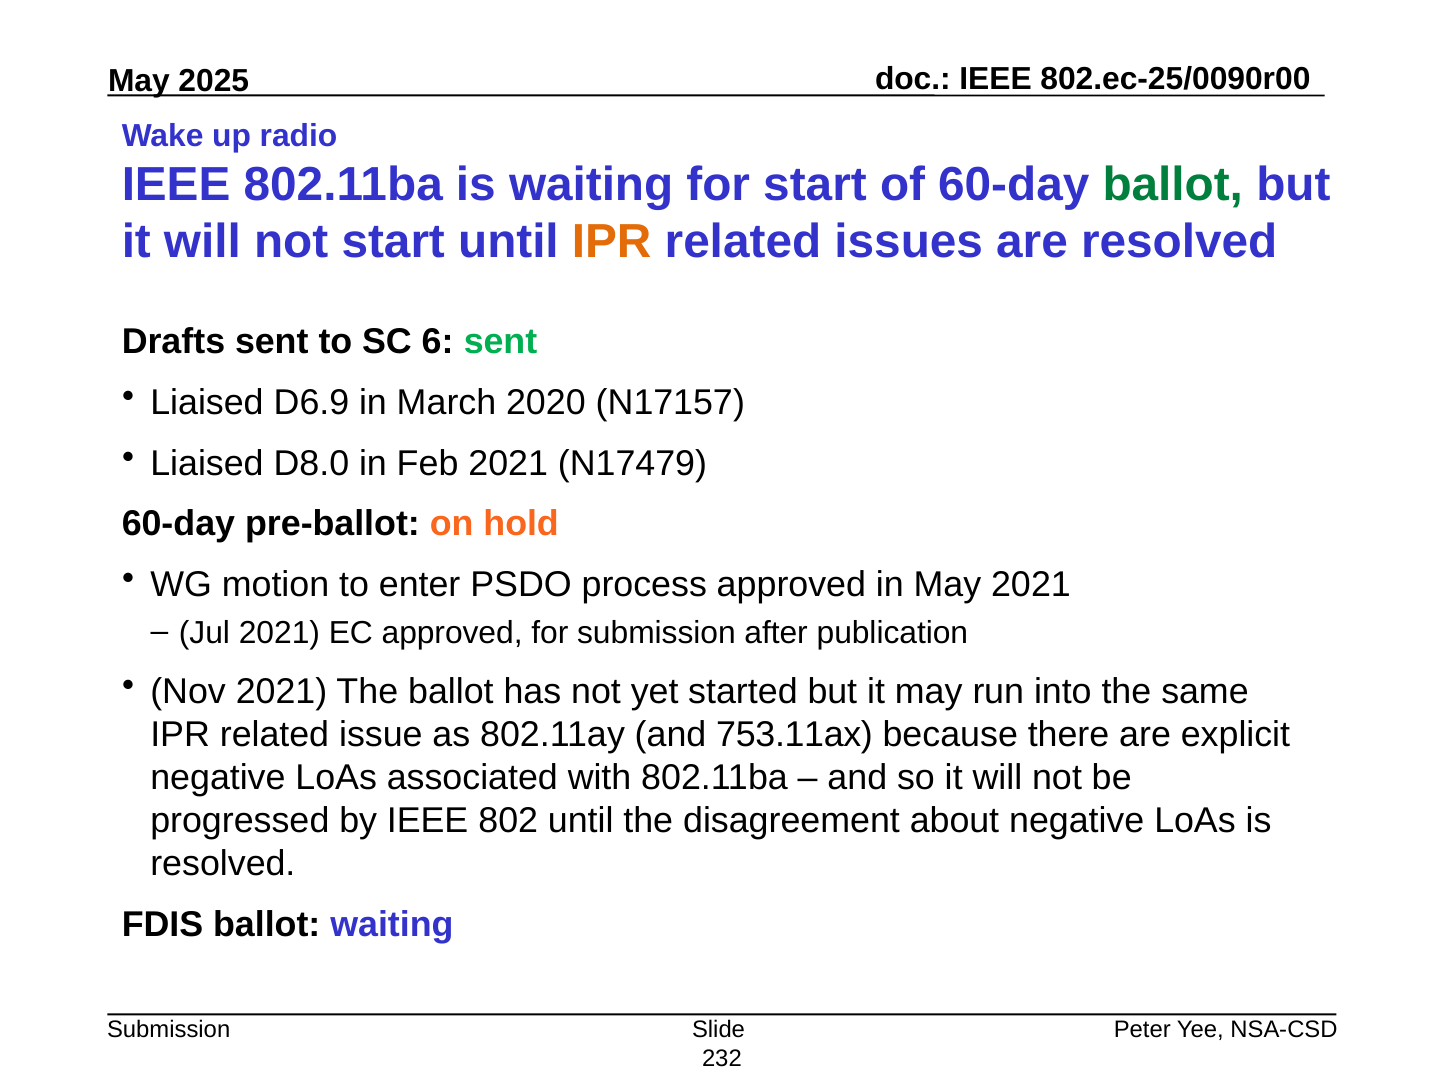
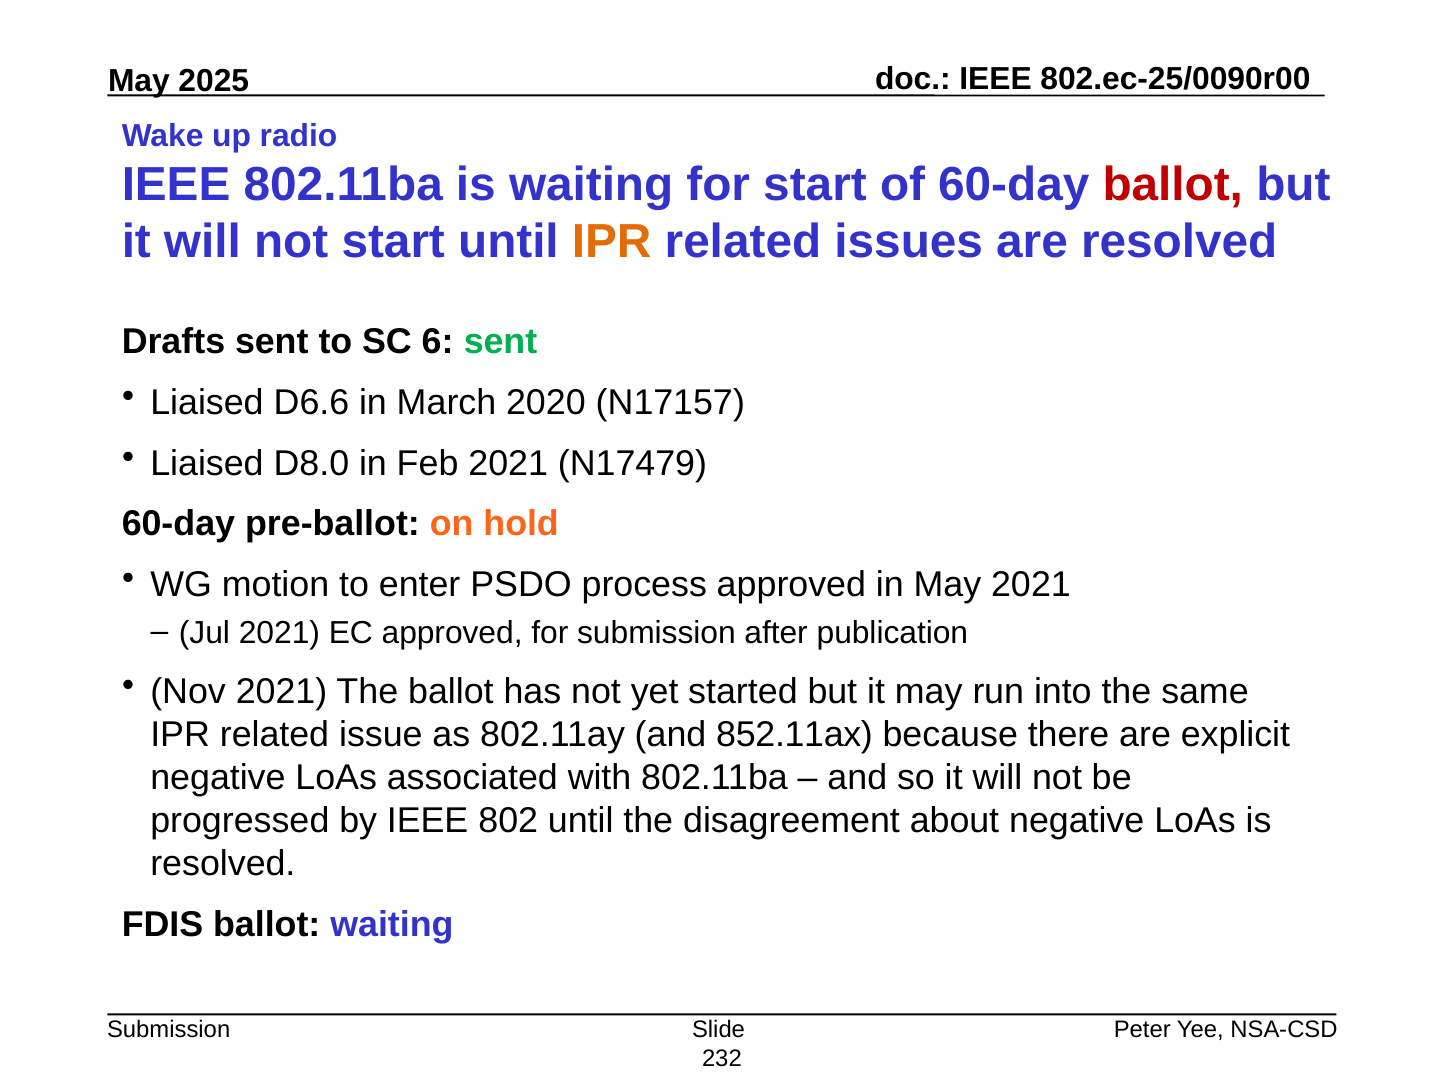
ballot at (1173, 185) colour: green -> red
D6.9: D6.9 -> D6.6
753.11ax: 753.11ax -> 852.11ax
